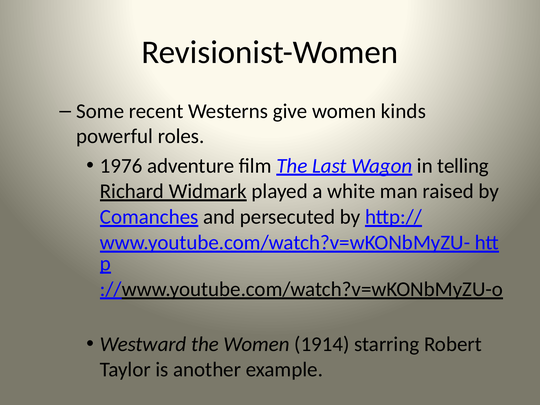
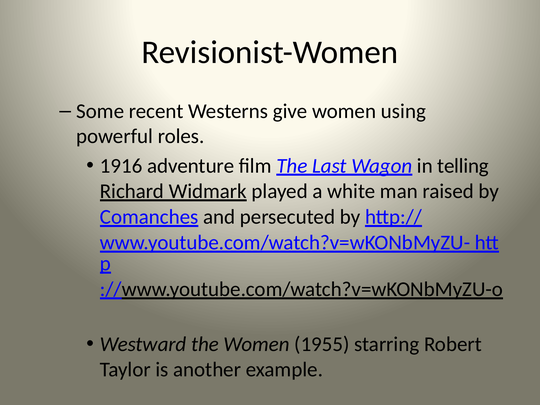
kinds: kinds -> using
1976: 1976 -> 1916
1914: 1914 -> 1955
